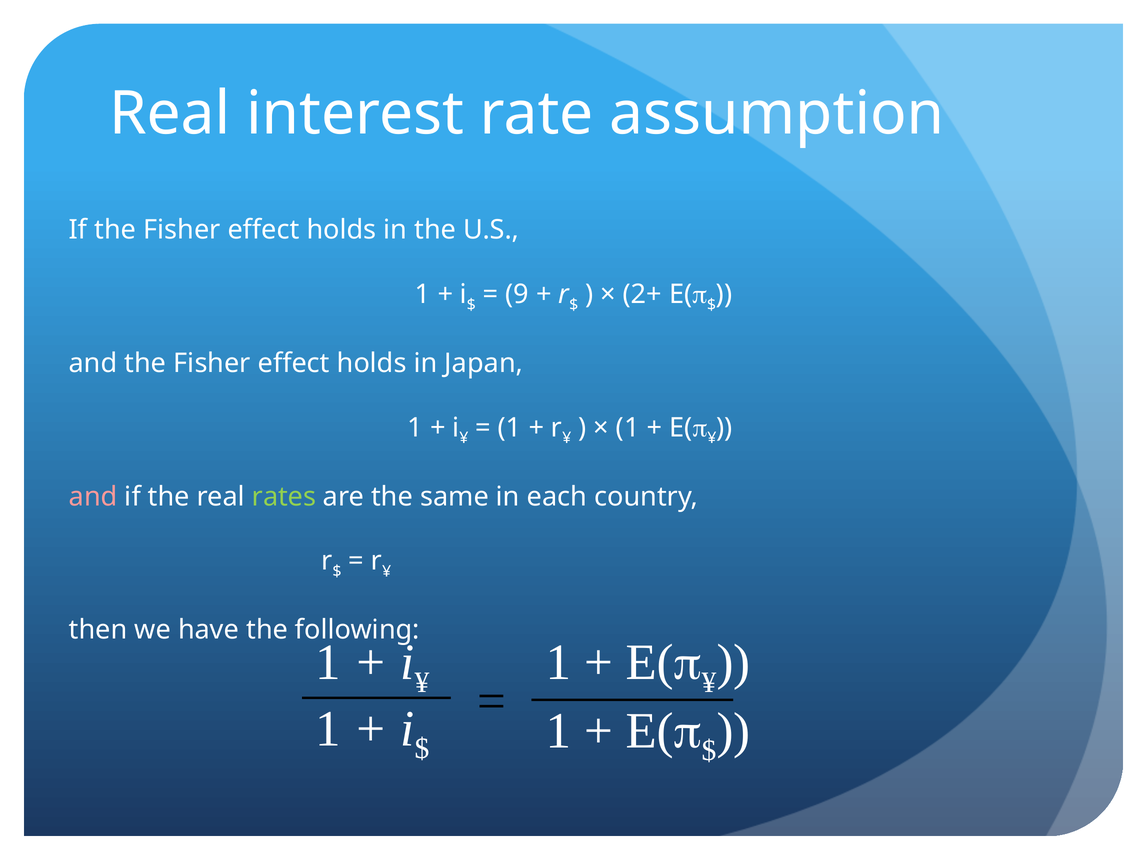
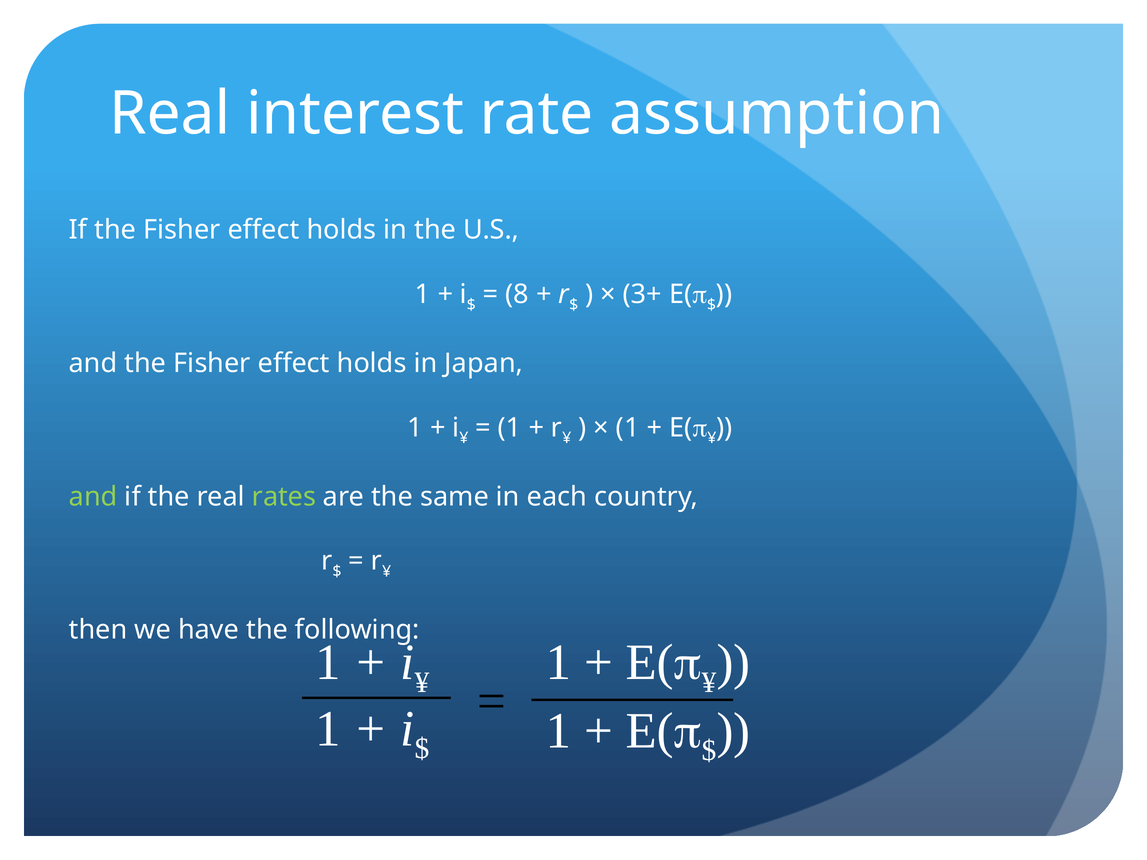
9: 9 -> 8
2+: 2+ -> 3+
and at (93, 497) colour: pink -> light green
